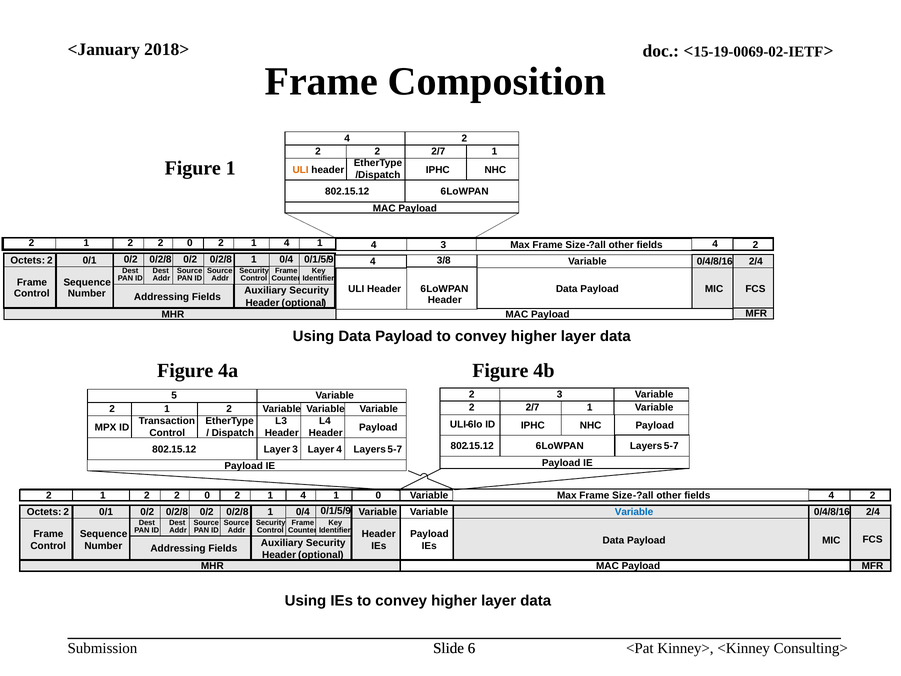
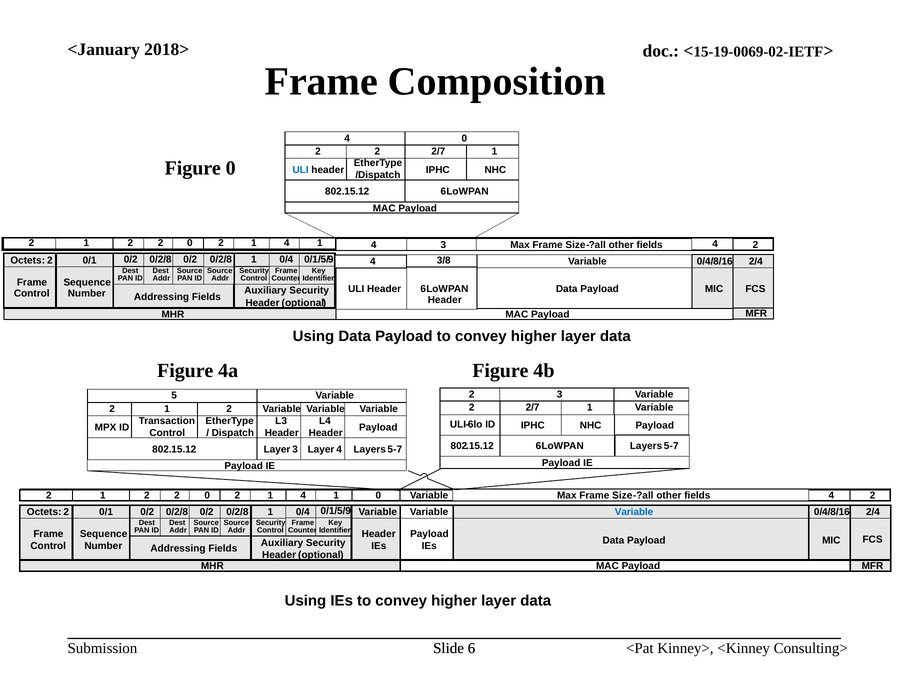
4 2: 2 -> 0
Figure 1: 1 -> 0
ULI at (301, 170) colour: orange -> blue
